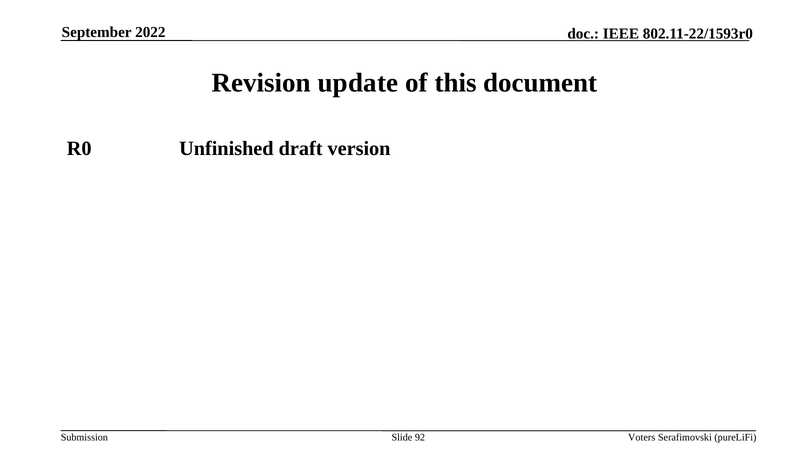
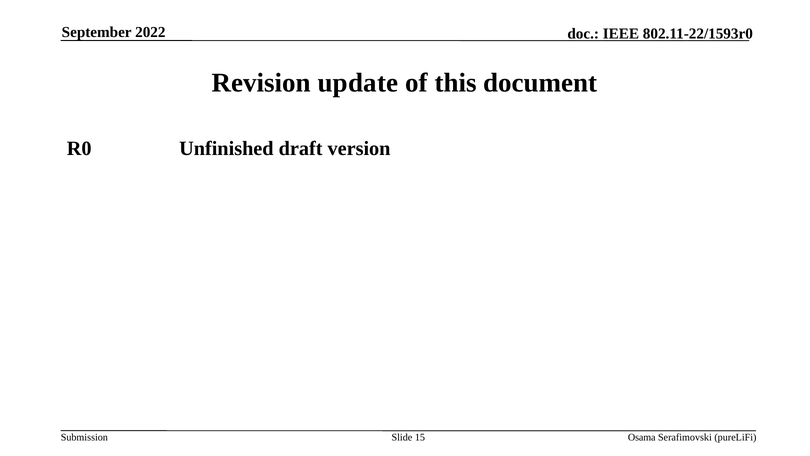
92: 92 -> 15
Voters: Voters -> Osama
